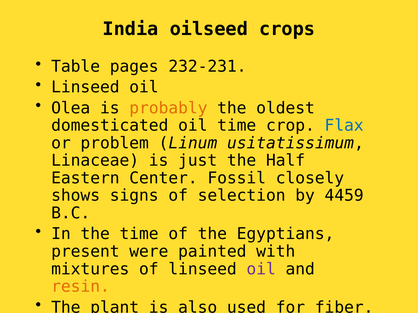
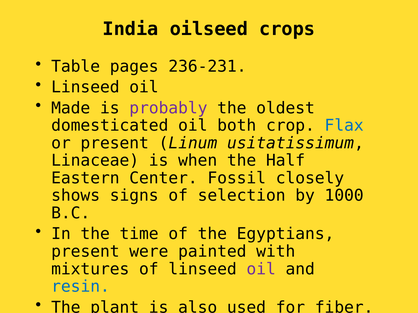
232-231: 232-231 -> 236-231
Olea: Olea -> Made
probably colour: orange -> purple
oil time: time -> both
or problem: problem -> present
just: just -> when
4459: 4459 -> 1000
resin colour: orange -> blue
